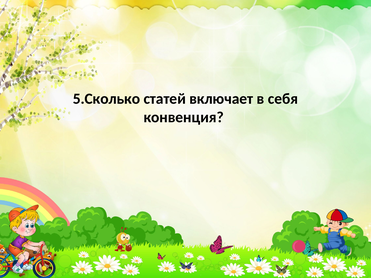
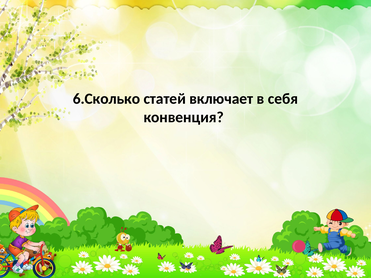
5.Сколько: 5.Сколько -> 6.Сколько
